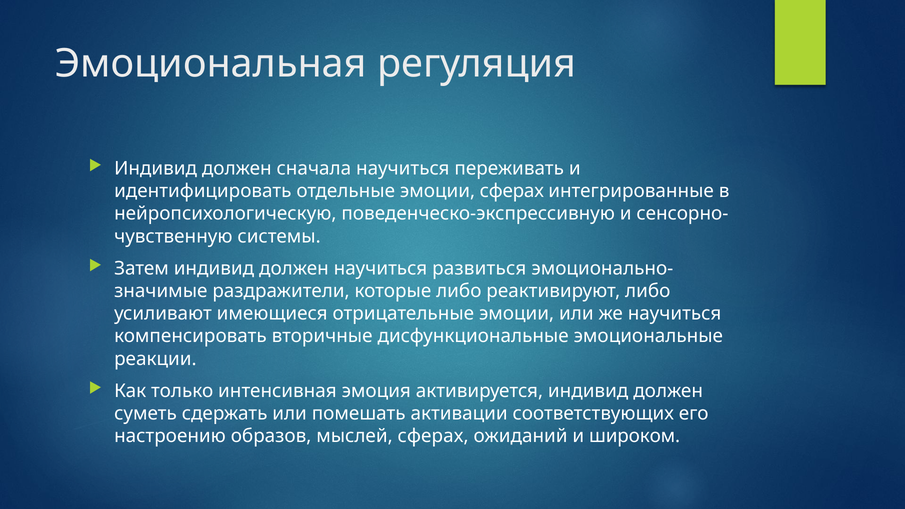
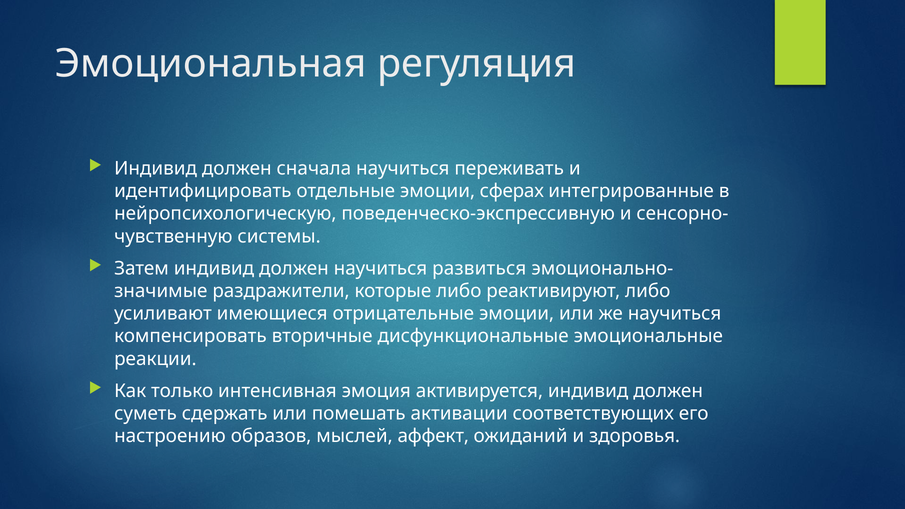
мыслей сферах: сферах -> аффект
широком: широком -> здоровья
